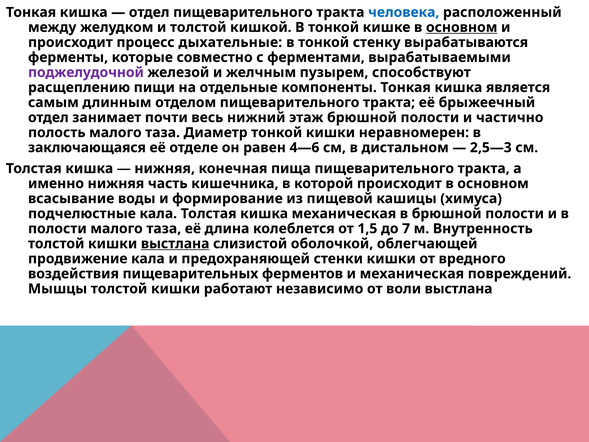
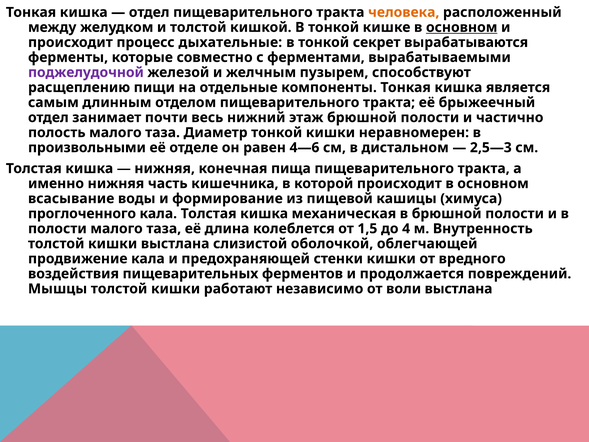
человека colour: blue -> orange
стенку: стенку -> секрет
заключающаяся: заключающаяся -> произвольными
подчелюстные: подчелюстные -> проглоченного
7: 7 -> 4
выстлана at (175, 244) underline: present -> none
и механическая: механическая -> продолжается
